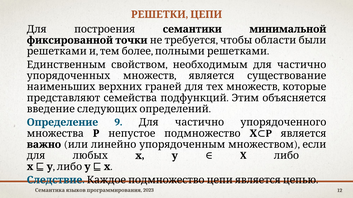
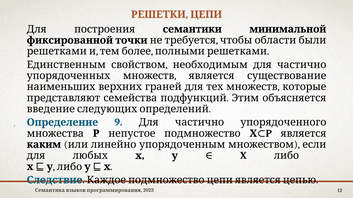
важно: важно -> каким
